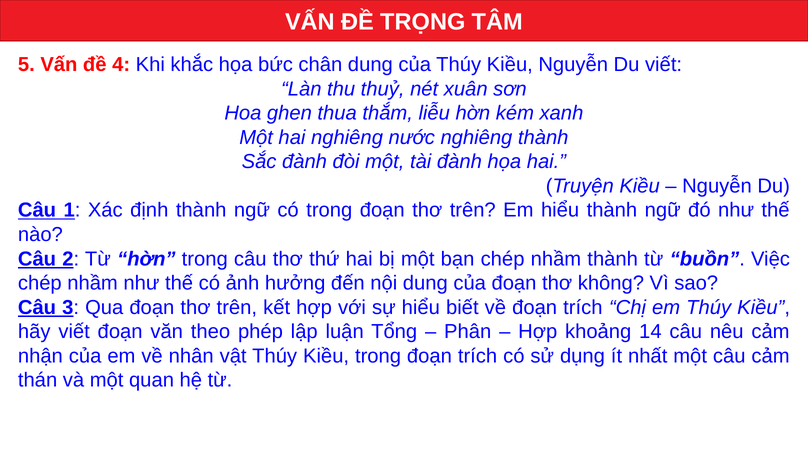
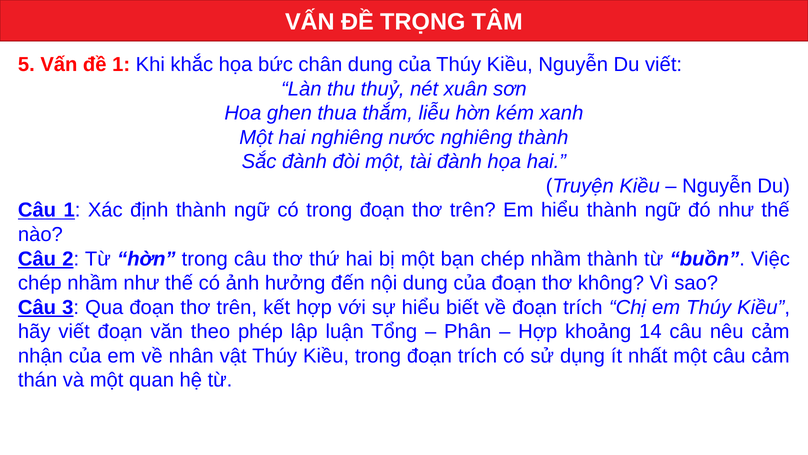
đề 4: 4 -> 1
